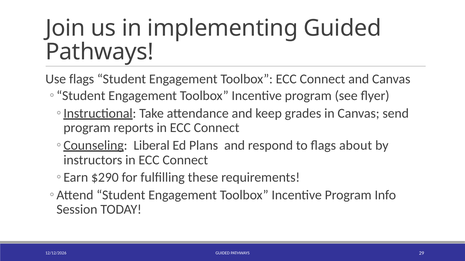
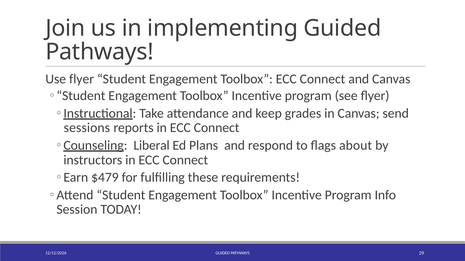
Use flags: flags -> flyer
program at (87, 128): program -> sessions
$290: $290 -> $479
